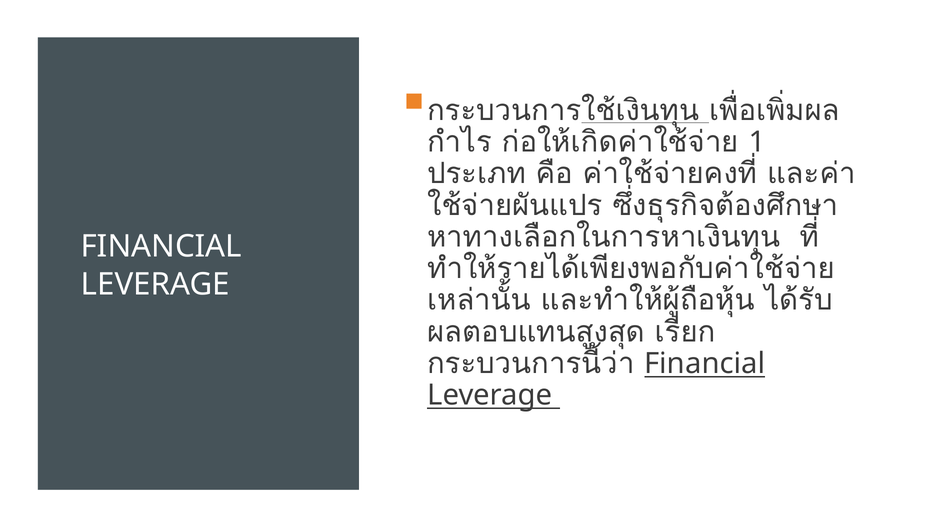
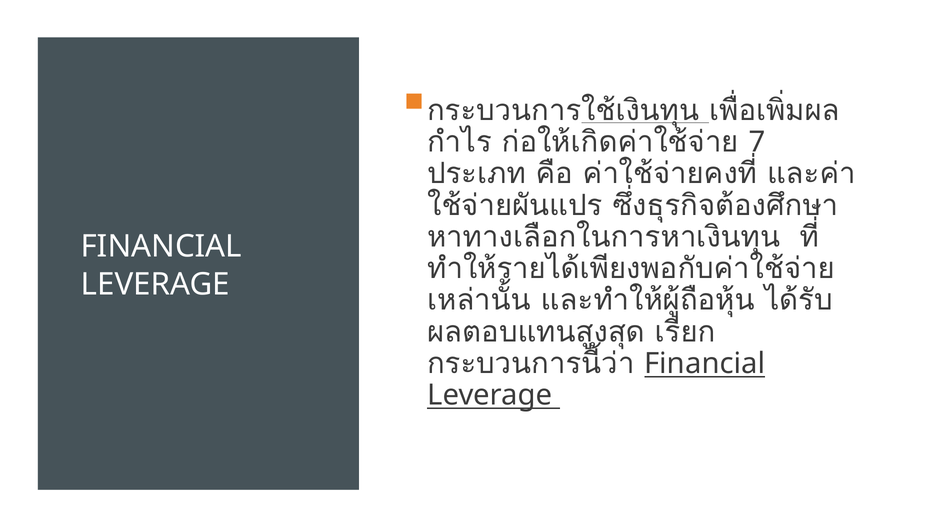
1: 1 -> 7
